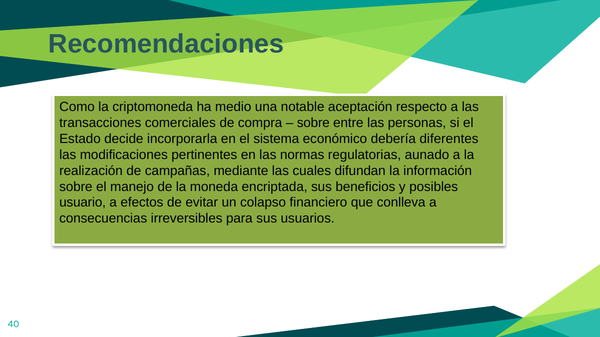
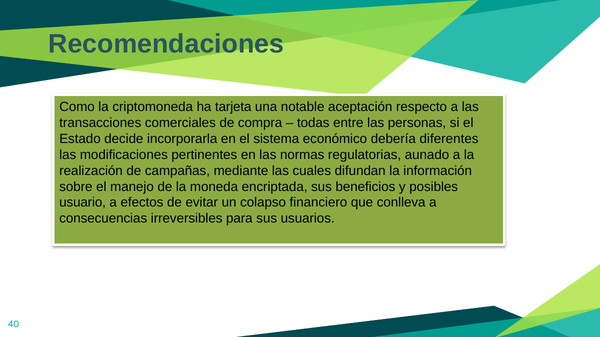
medio: medio -> tarjeta
sobre at (313, 123): sobre -> todas
